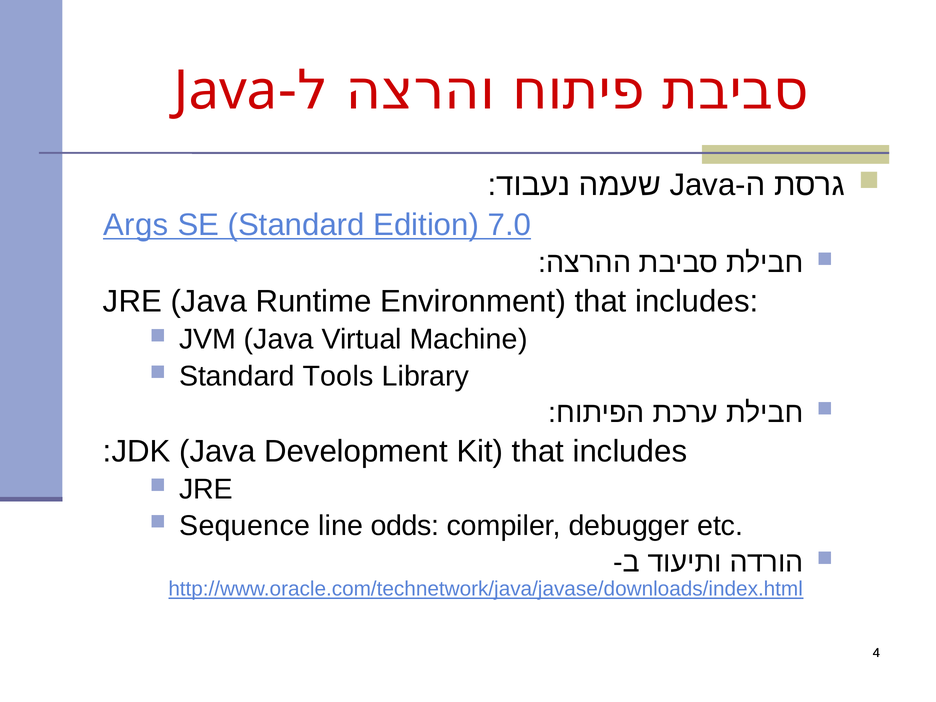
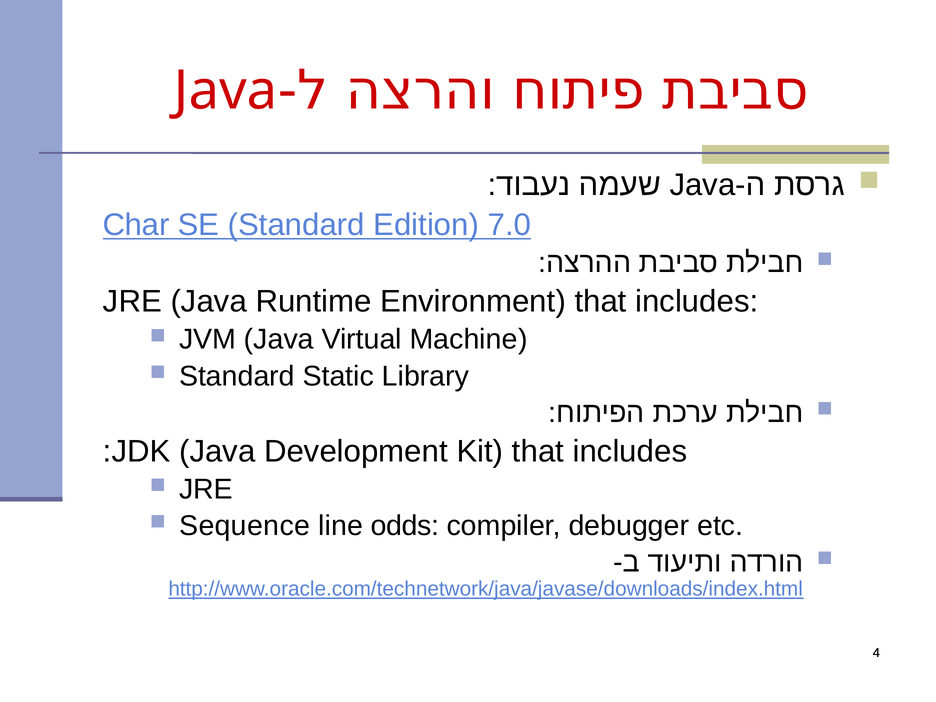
Args: Args -> Char
Tools: Tools -> Static
